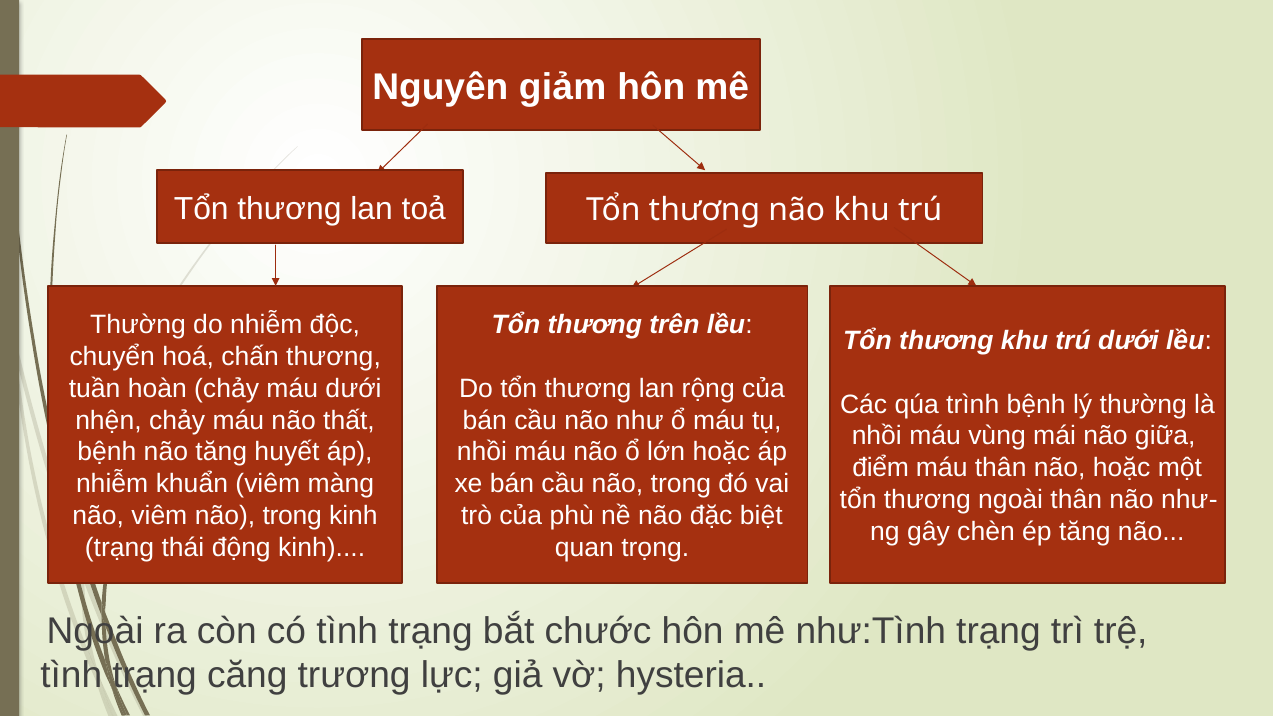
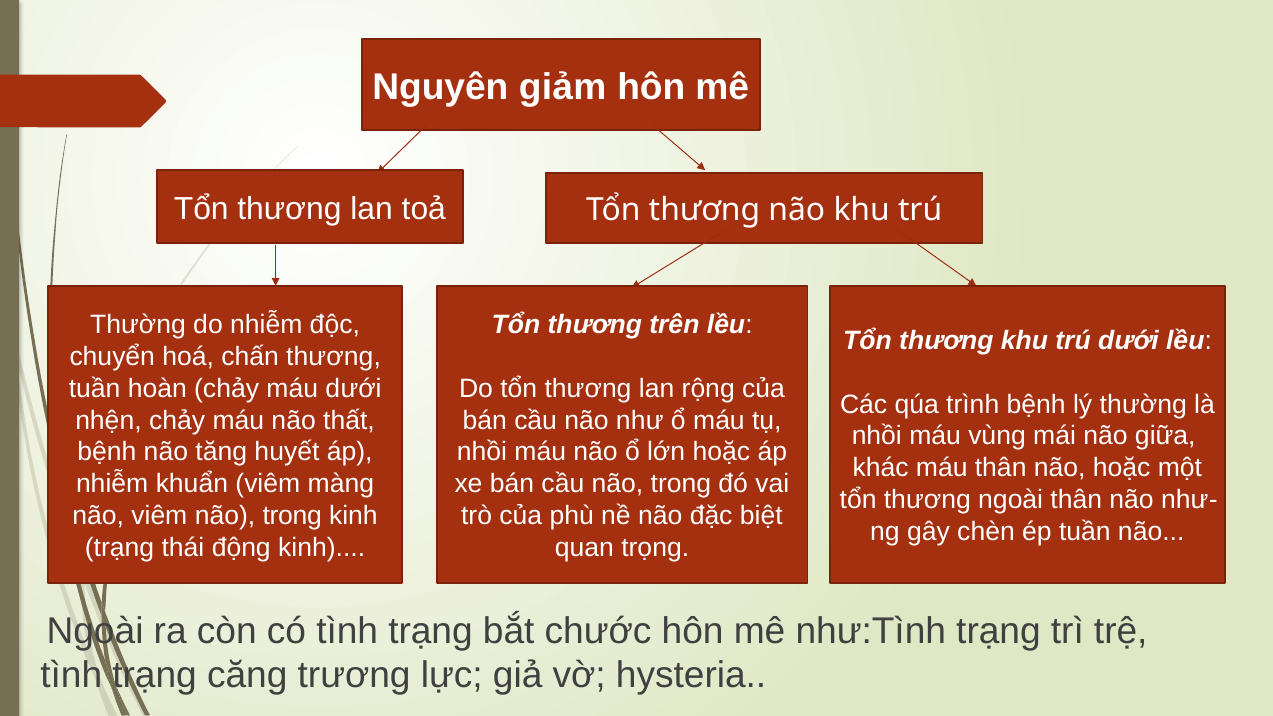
điểm: điểm -> khác
ép tăng: tăng -> tuần
